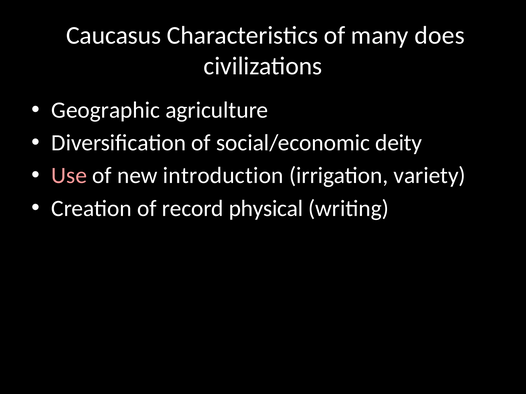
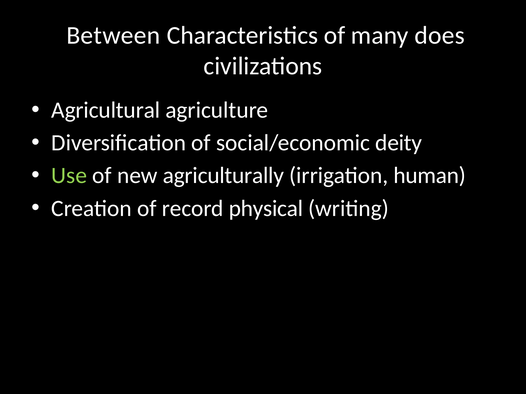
Caucasus: Caucasus -> Between
Geographic: Geographic -> Agricultural
Use colour: pink -> light green
introduction: introduction -> agriculturally
variety: variety -> human
